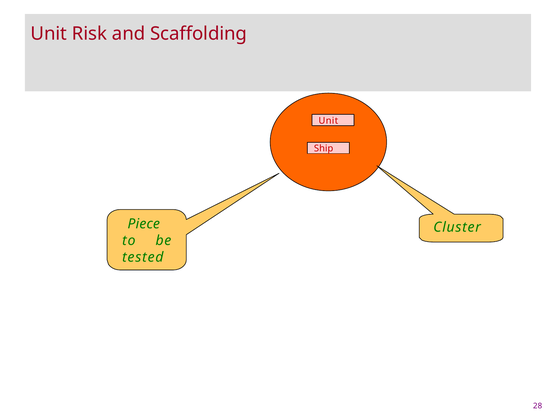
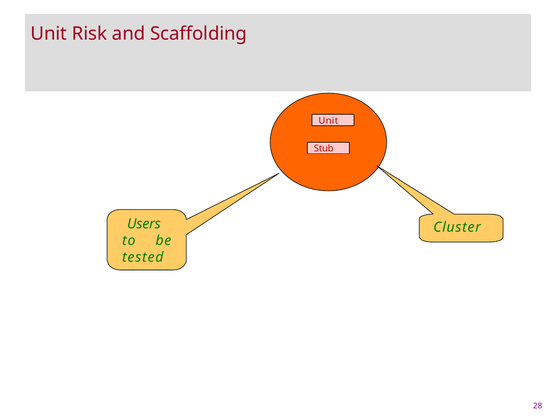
Ship: Ship -> Stub
Piece: Piece -> Users
